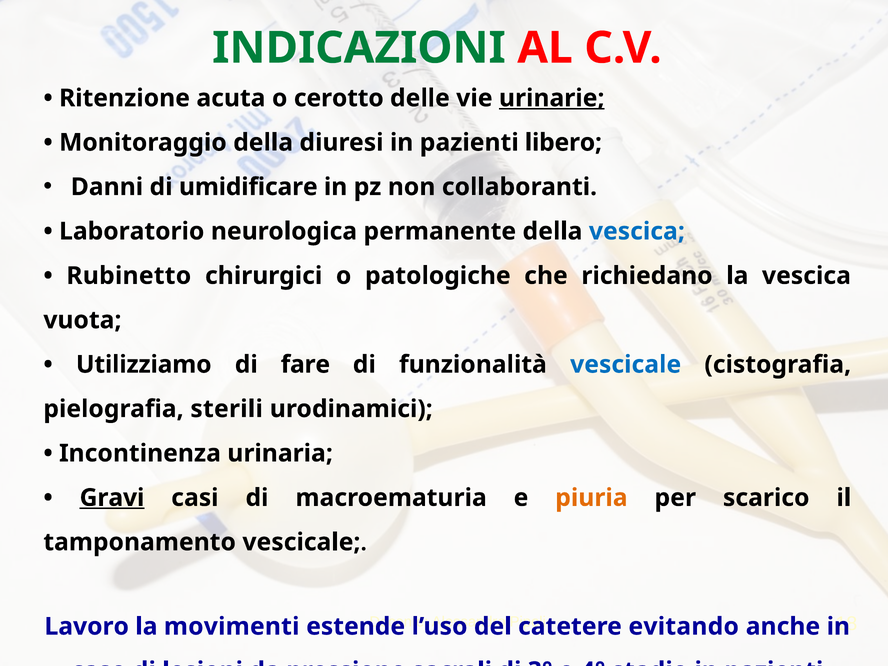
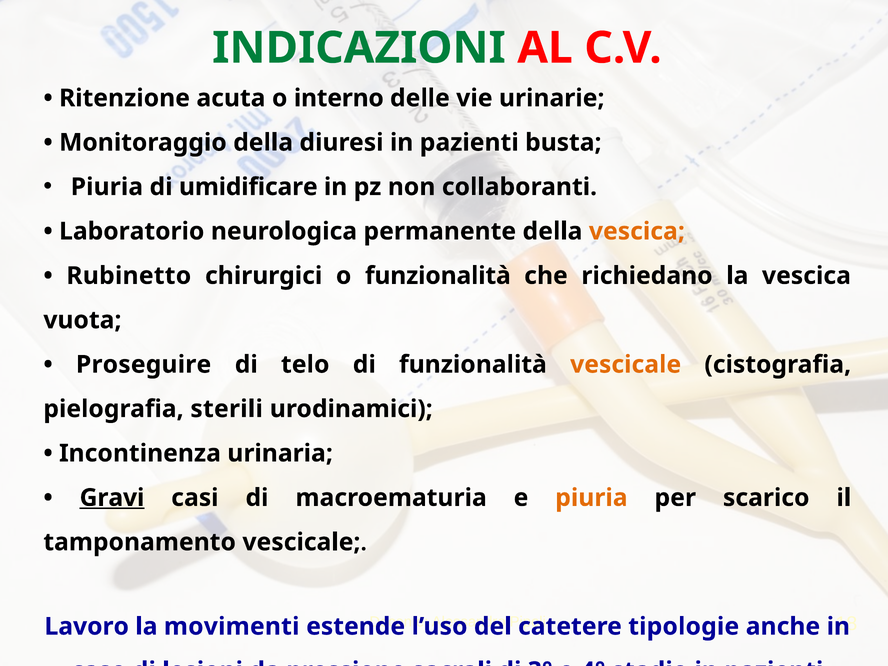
cerotto: cerotto -> interno
urinarie underline: present -> none
libero: libero -> busta
Danni at (107, 187): Danni -> Piuria
vescica at (637, 231) colour: blue -> orange
o patologiche: patologiche -> funzionalità
Utilizziamo: Utilizziamo -> Proseguire
fare: fare -> telo
vescicale at (626, 365) colour: blue -> orange
evitando: evitando -> tipologie
